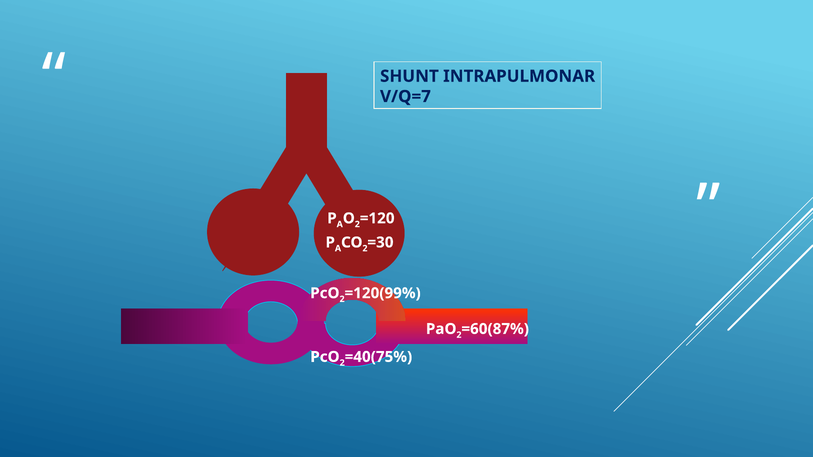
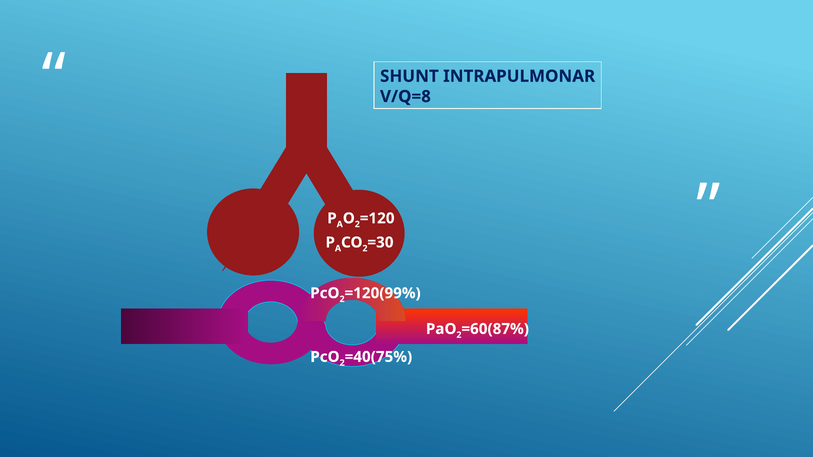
V/Q=7: V/Q=7 -> V/Q=8
